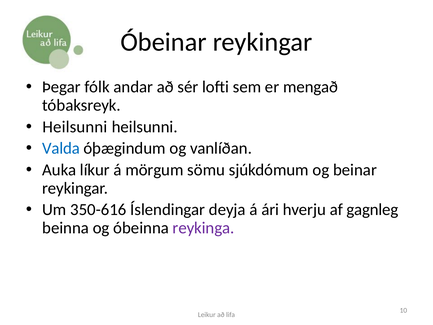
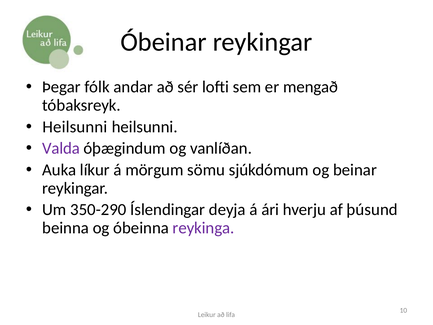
Valda colour: blue -> purple
350-616: 350-616 -> 350-290
gagnleg: gagnleg -> þúsund
